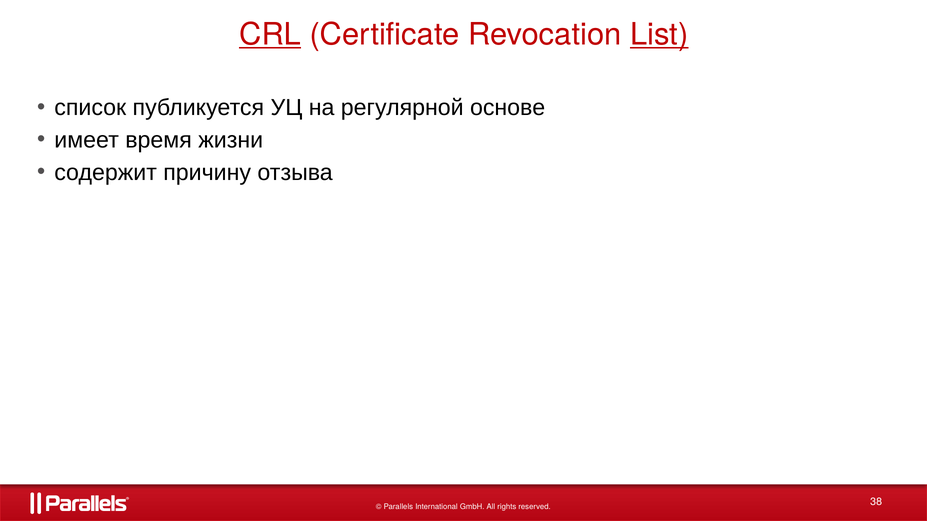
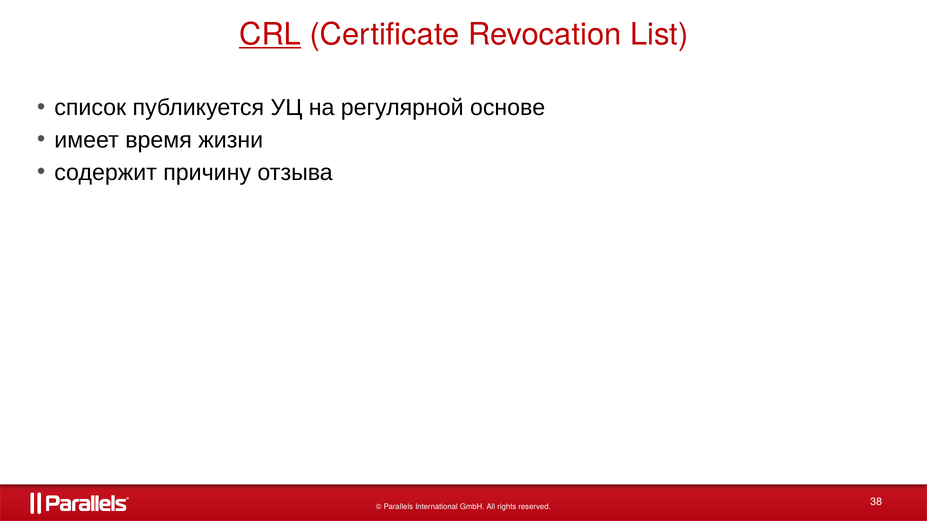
List underline: present -> none
